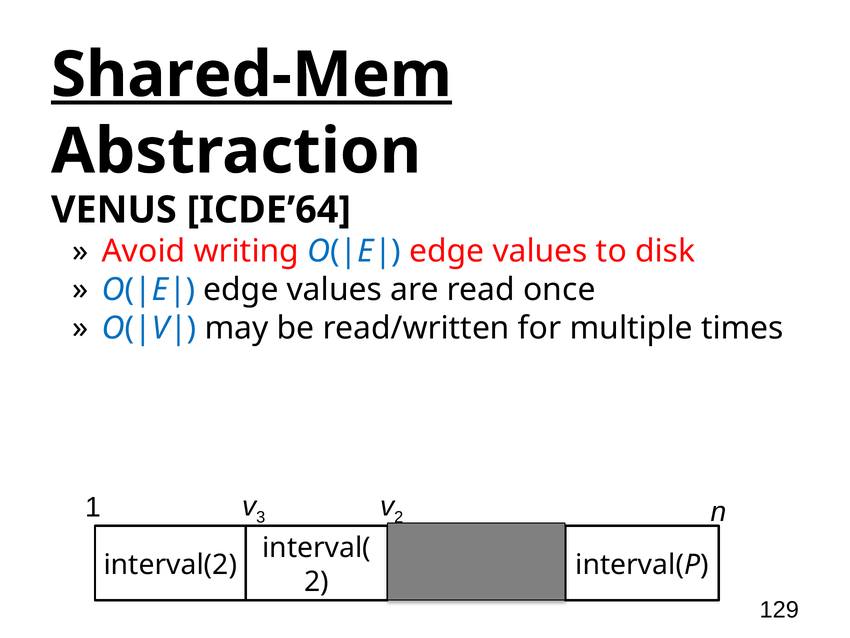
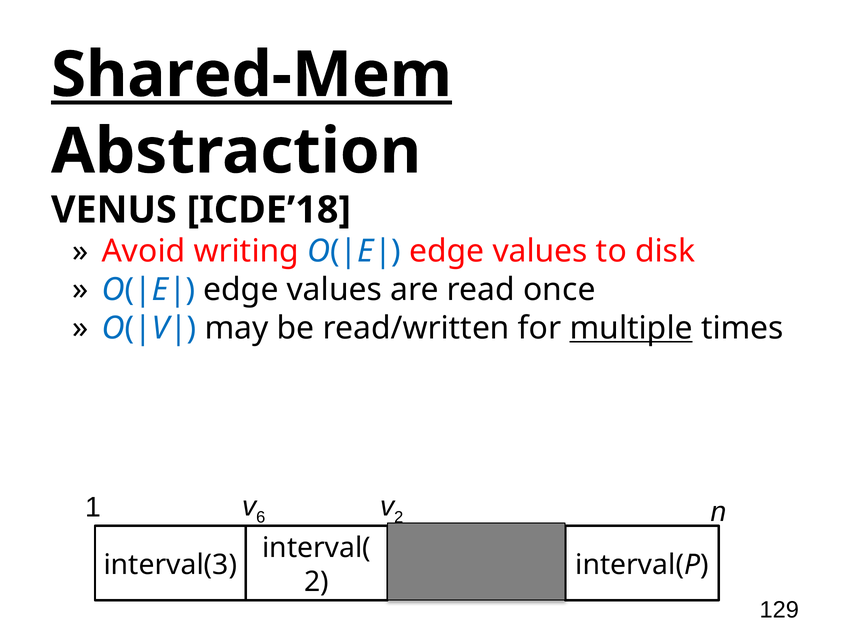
ICDE’64: ICDE’64 -> ICDE’18
multiple underline: none -> present
3: 3 -> 6
interval(2: interval(2 -> interval(3
